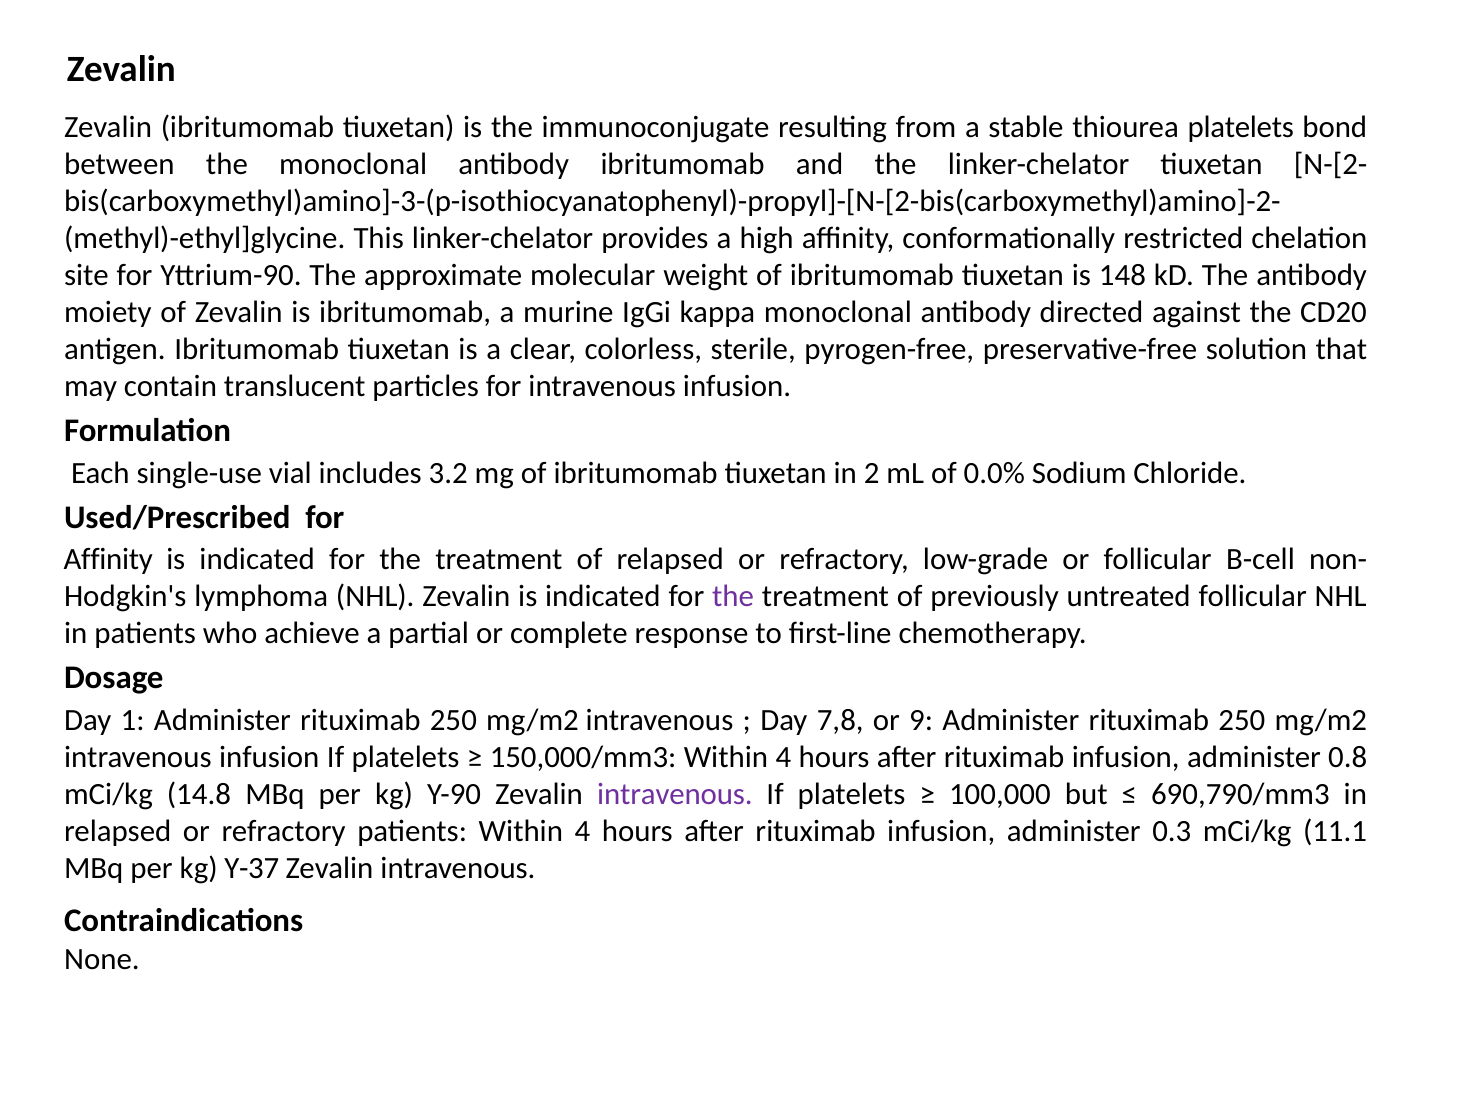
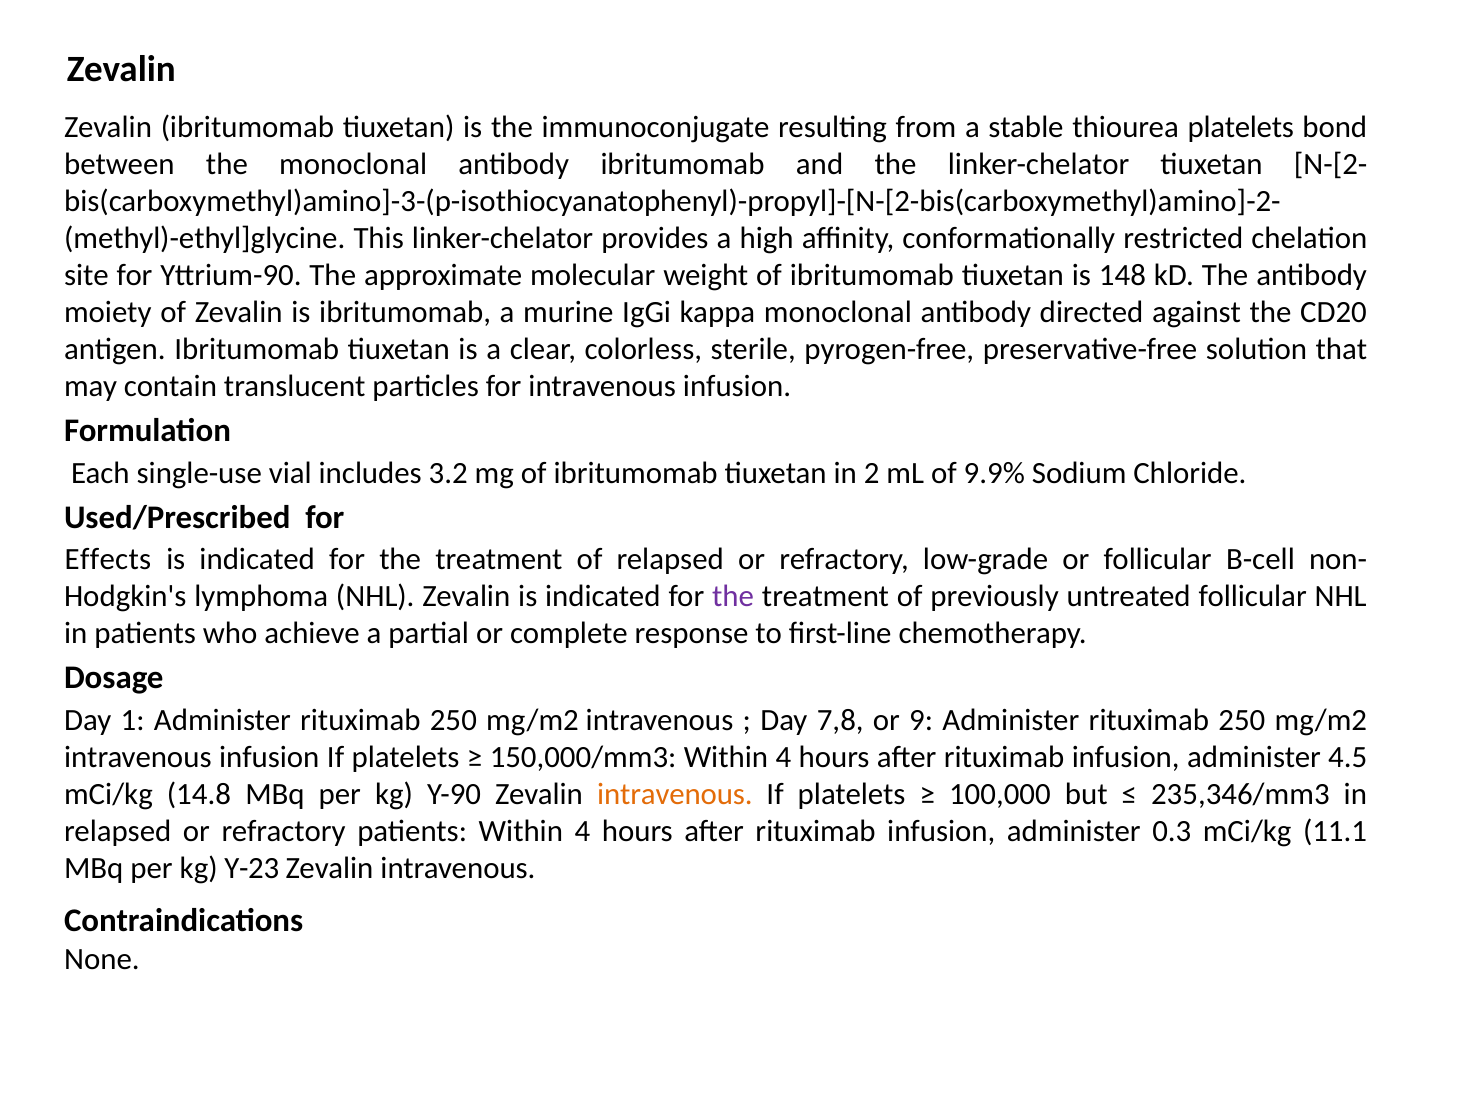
0.0%: 0.0% -> 9.9%
Affinity at (108, 559): Affinity -> Effects
0.8: 0.8 -> 4.5
intravenous at (675, 794) colour: purple -> orange
690,790/mm3: 690,790/mm3 -> 235,346/mm3
Y-37: Y-37 -> Y-23
